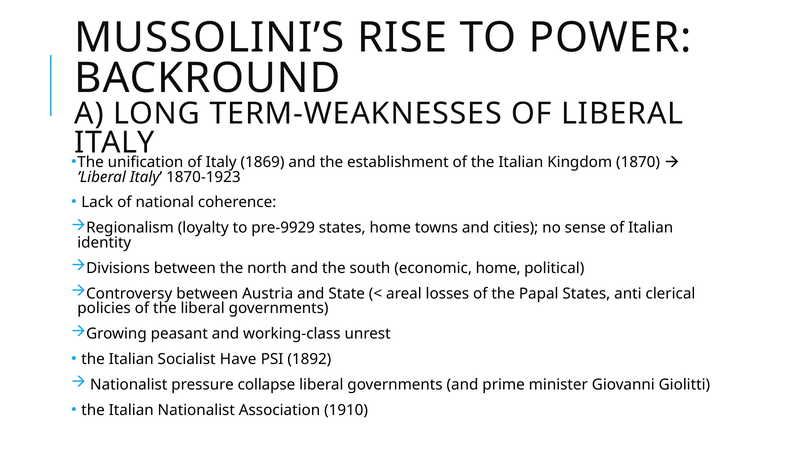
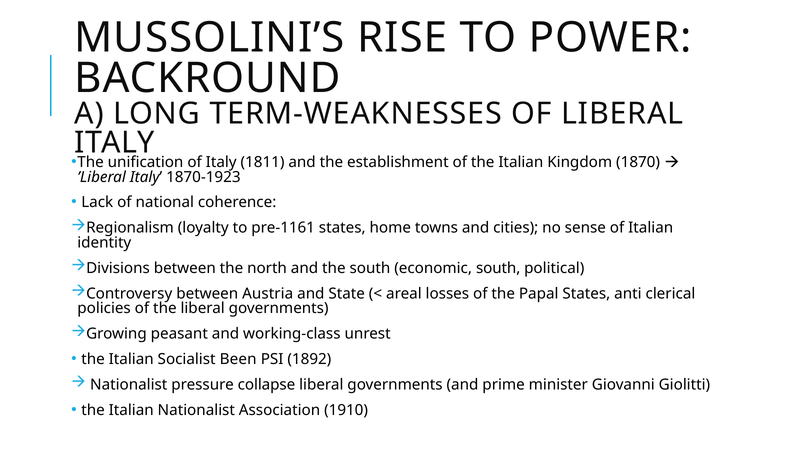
1869: 1869 -> 1811
pre-9929: pre-9929 -> pre-1161
economic home: home -> south
Have: Have -> Been
